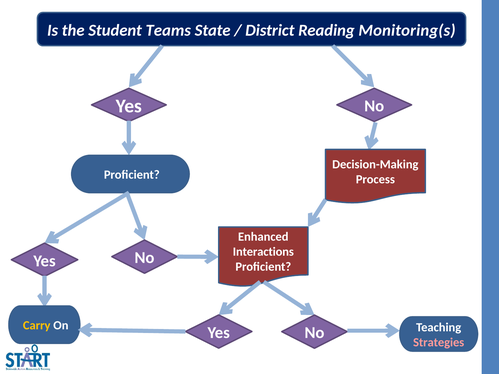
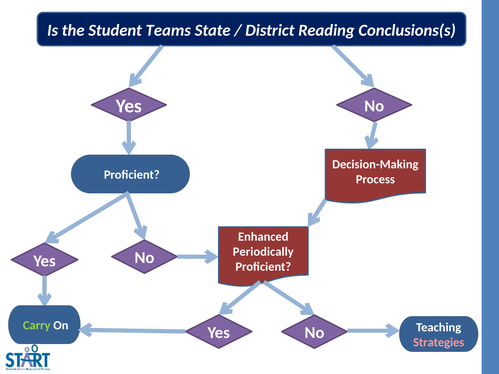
Monitoring(s: Monitoring(s -> Conclusions(s
Interactions: Interactions -> Periodically
Carry colour: yellow -> light green
